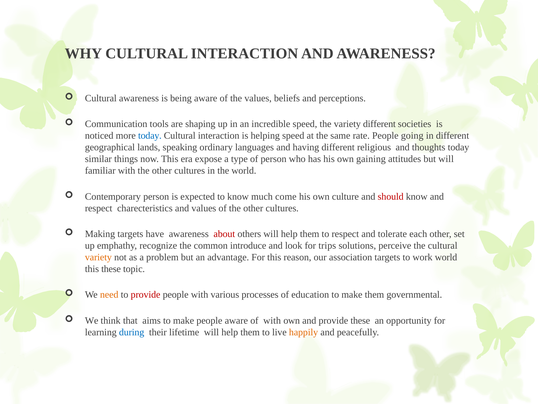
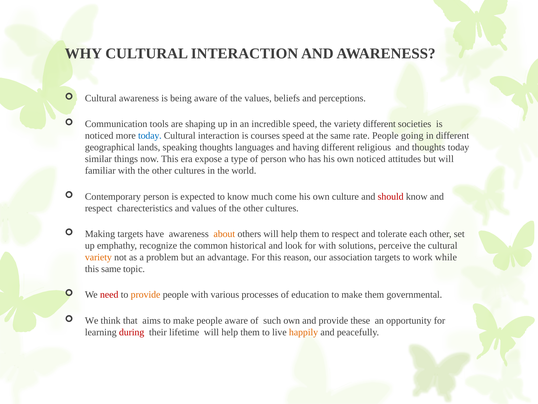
helping: helping -> courses
speaking ordinary: ordinary -> thoughts
own gaining: gaining -> noticed
about colour: red -> orange
introduce: introduce -> historical
for trips: trips -> with
work world: world -> while
this these: these -> same
need colour: orange -> red
provide at (146, 294) colour: red -> orange
of with: with -> such
during colour: blue -> red
